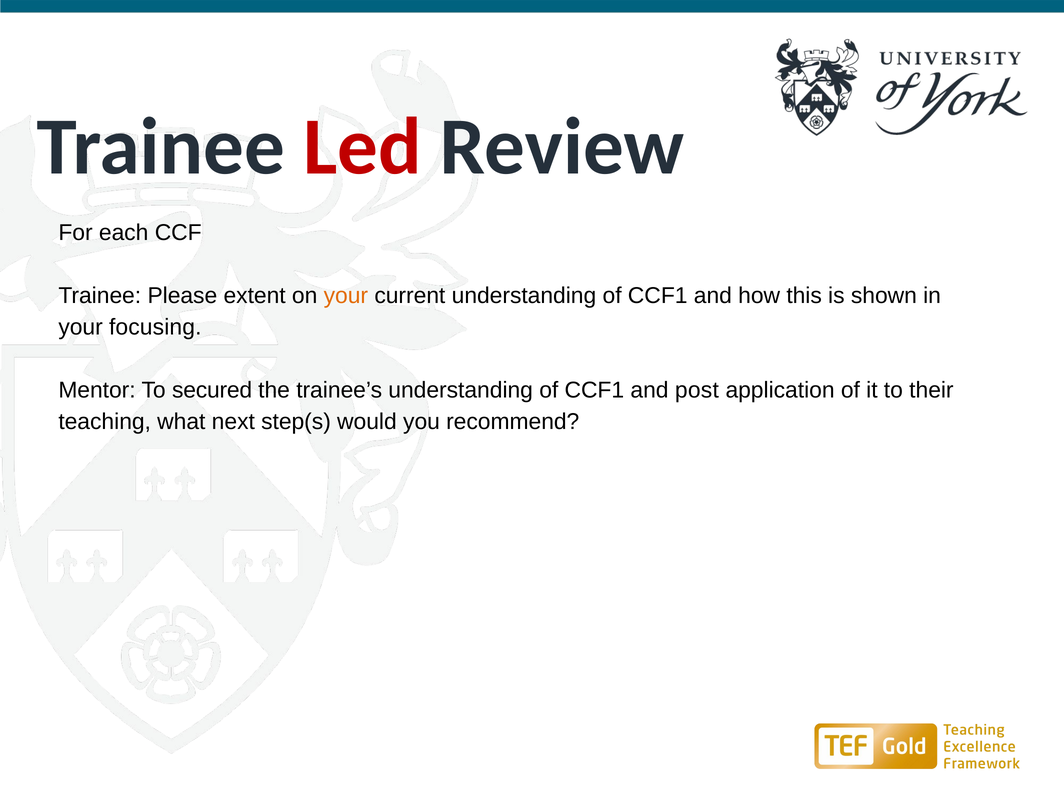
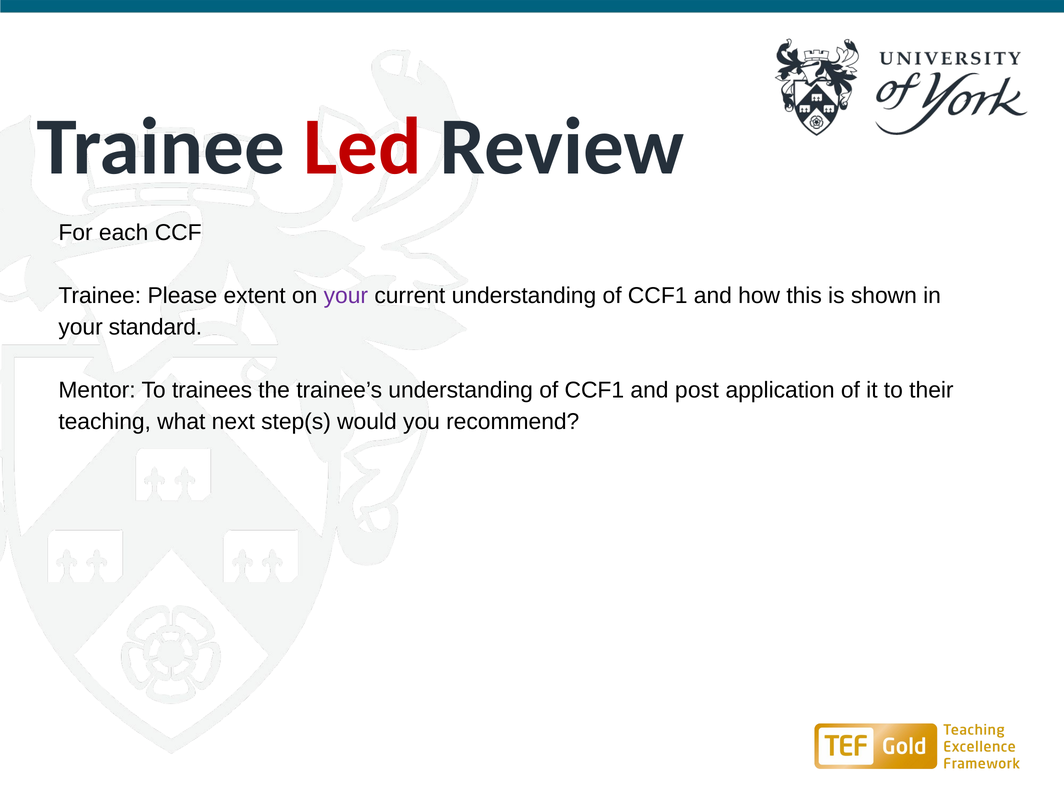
your at (346, 296) colour: orange -> purple
focusing: focusing -> standard
secured: secured -> trainees
